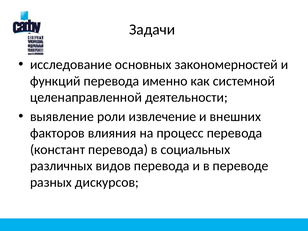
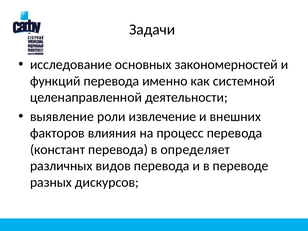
социальных: социальных -> определяет
